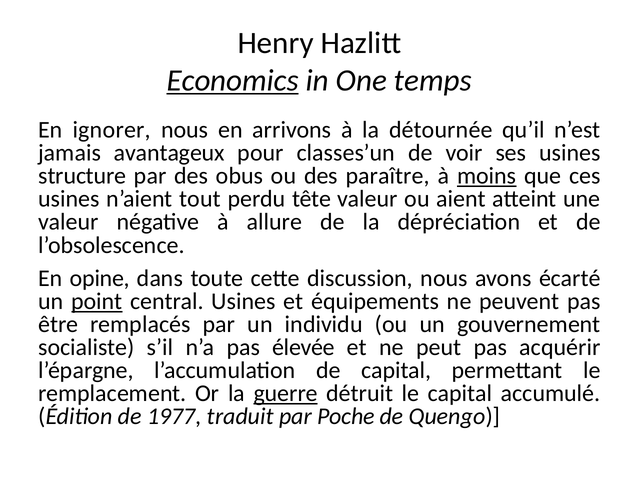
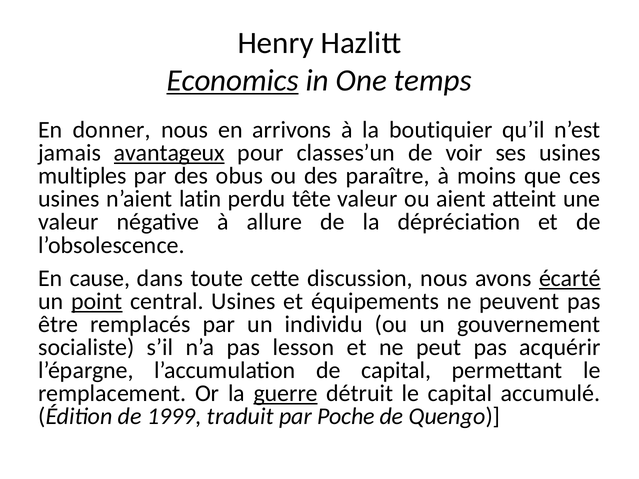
ignorer: ignorer -> donner
détournée: détournée -> boutiquier
avantageux underline: none -> present
structure: structure -> multiples
moins underline: present -> none
tout: tout -> latin
opine: opine -> cause
écarté underline: none -> present
élevée: élevée -> lesson
1977: 1977 -> 1999
